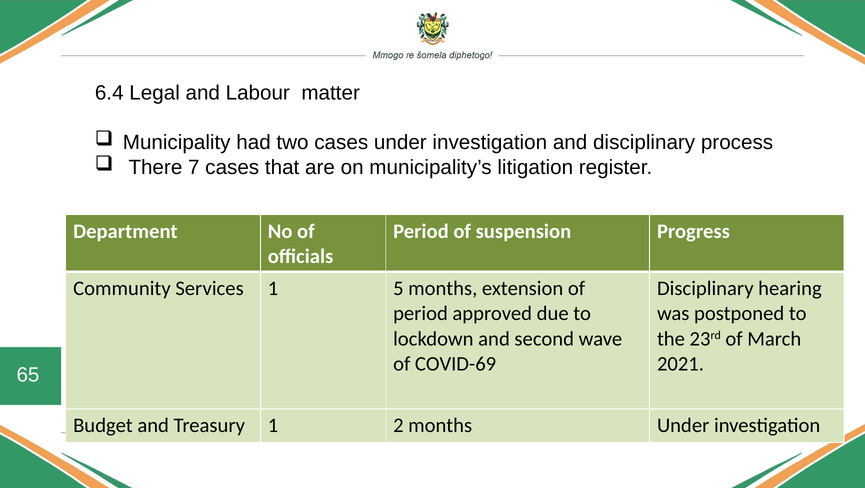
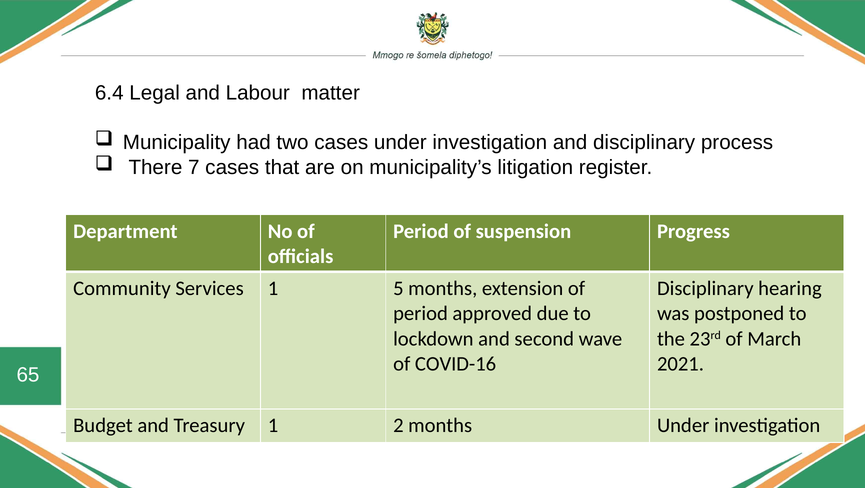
COVID-69: COVID-69 -> COVID-16
